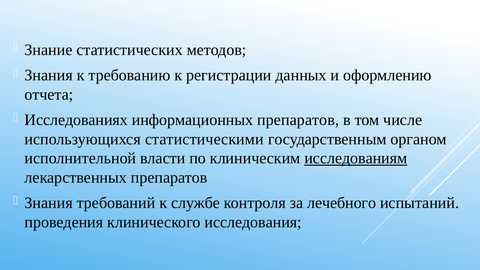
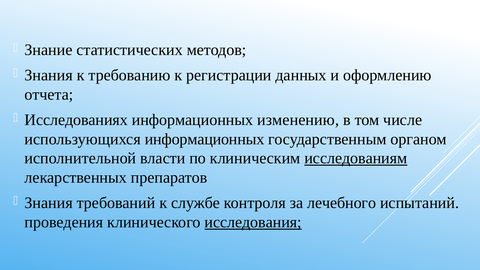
информационных препаратов: препаратов -> изменению
использующихся статистическими: статистическими -> информационных
исследования underline: none -> present
